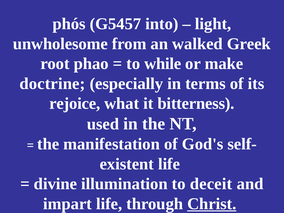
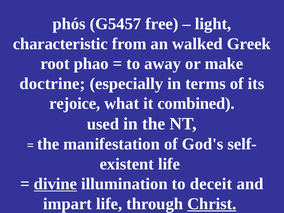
into: into -> free
unwholesome: unwholesome -> characteristic
while: while -> away
bitterness: bitterness -> combined
divine underline: none -> present
